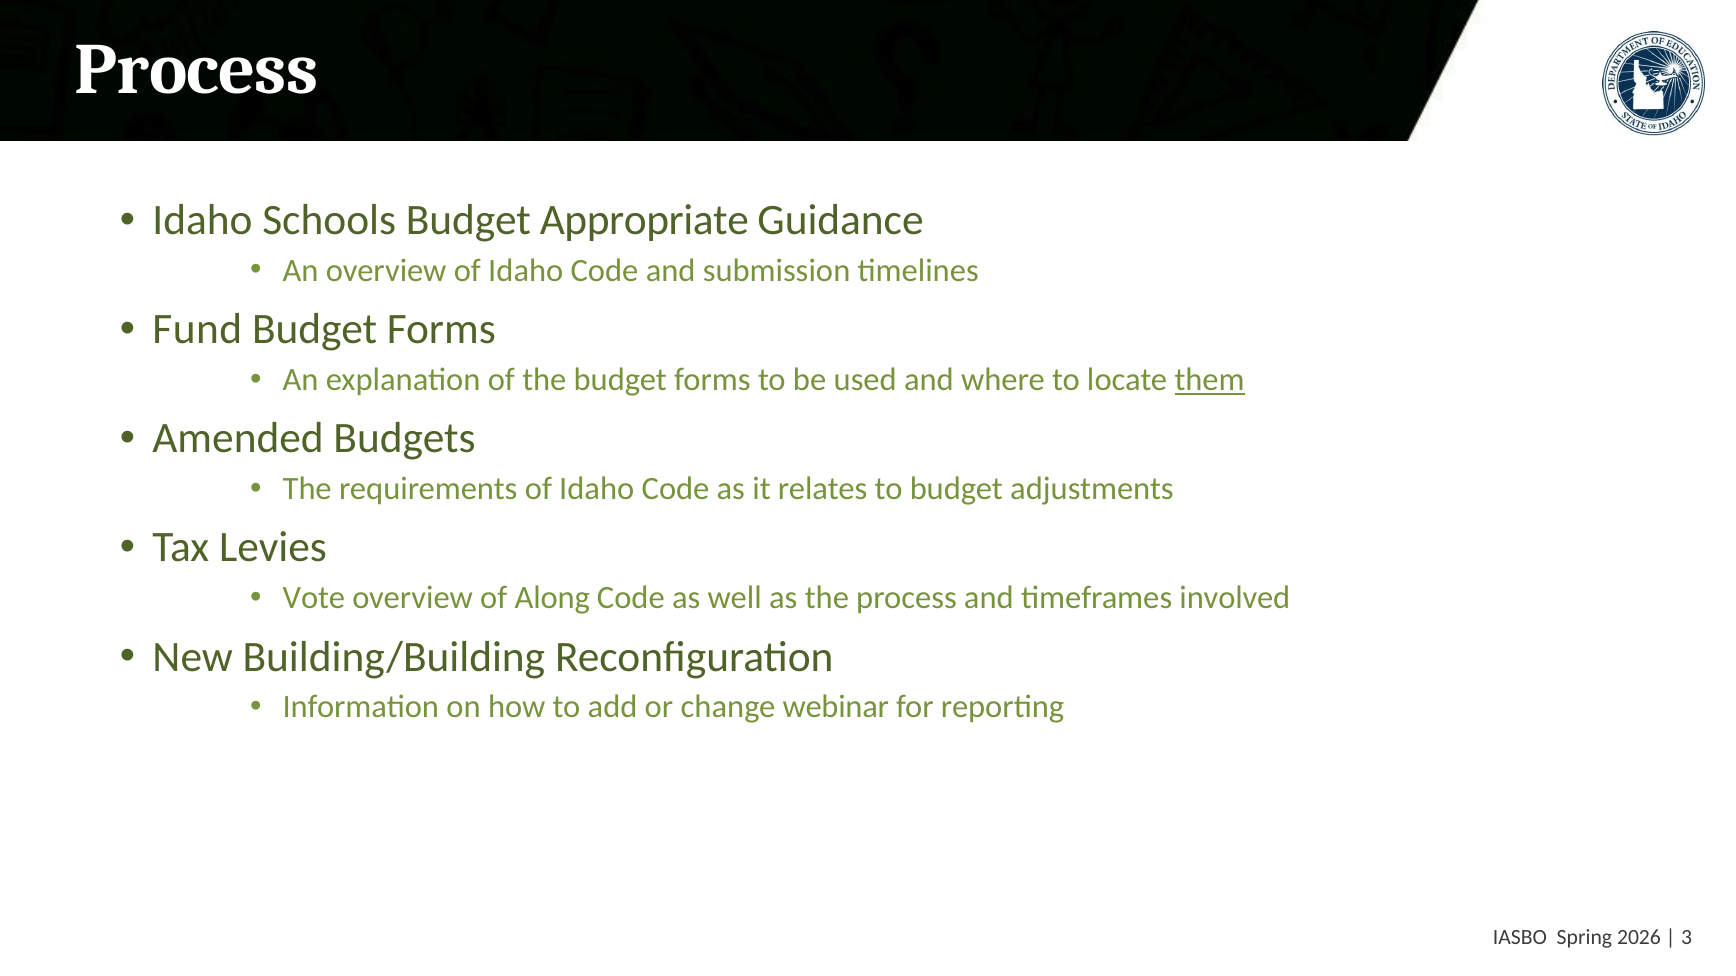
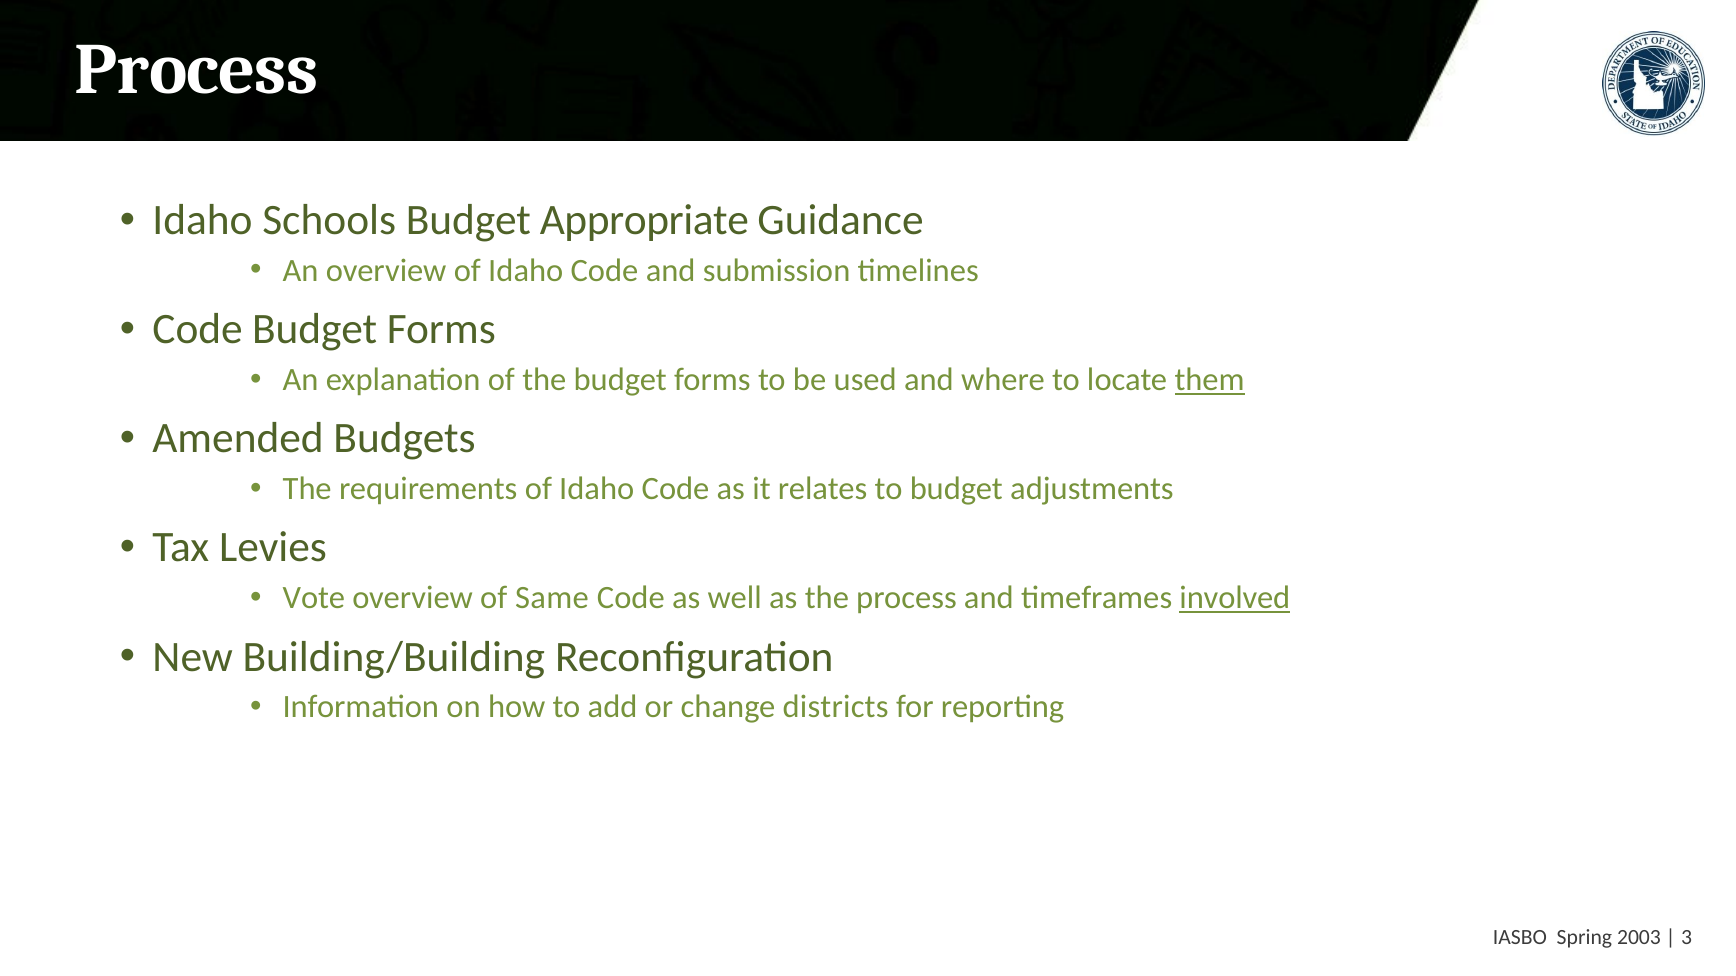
Fund at (197, 330): Fund -> Code
Along: Along -> Same
involved underline: none -> present
webinar: webinar -> districts
2026: 2026 -> 2003
